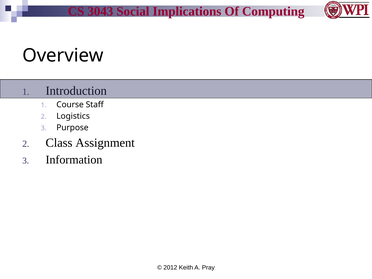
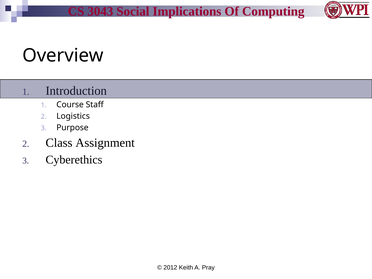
Information: Information -> Cyberethics
